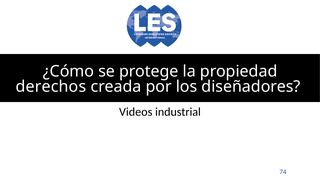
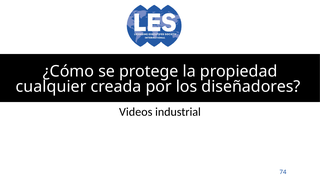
derechos: derechos -> cualquier
